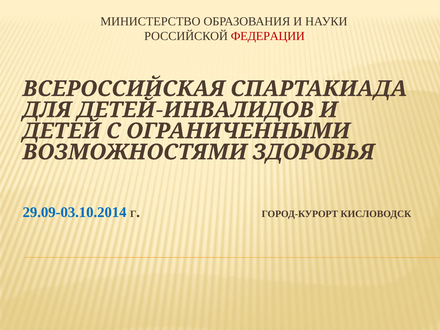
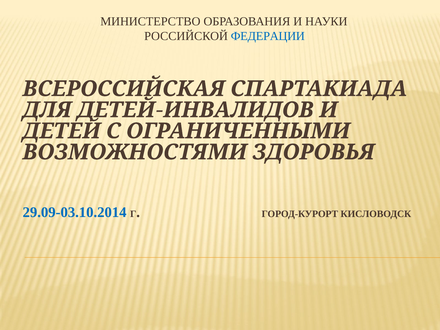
ФЕДЕРАЦИИ colour: red -> blue
